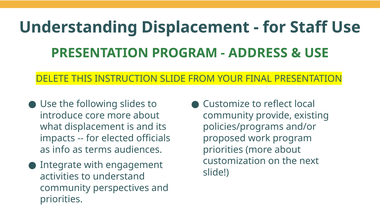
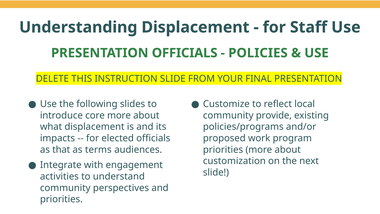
PRESENTATION PROGRAM: PROGRAM -> OFFICIALS
ADDRESS: ADDRESS -> POLICIES
info: info -> that
